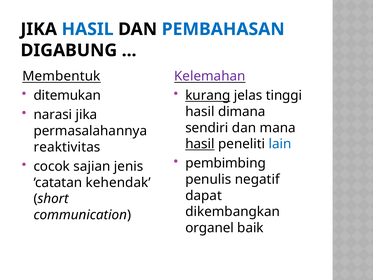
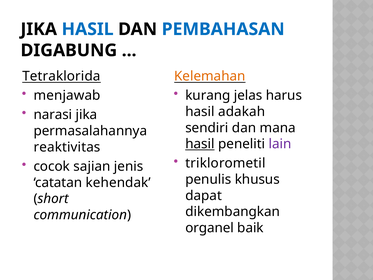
Membentuk: Membentuk -> Tetraklorida
Kelemahan colour: purple -> orange
ditemukan: ditemukan -> menjawab
kurang underline: present -> none
tinggi: tinggi -> harus
dimana: dimana -> adakah
lain colour: blue -> purple
pembimbing: pembimbing -> triklorometil
negatif: negatif -> khusus
